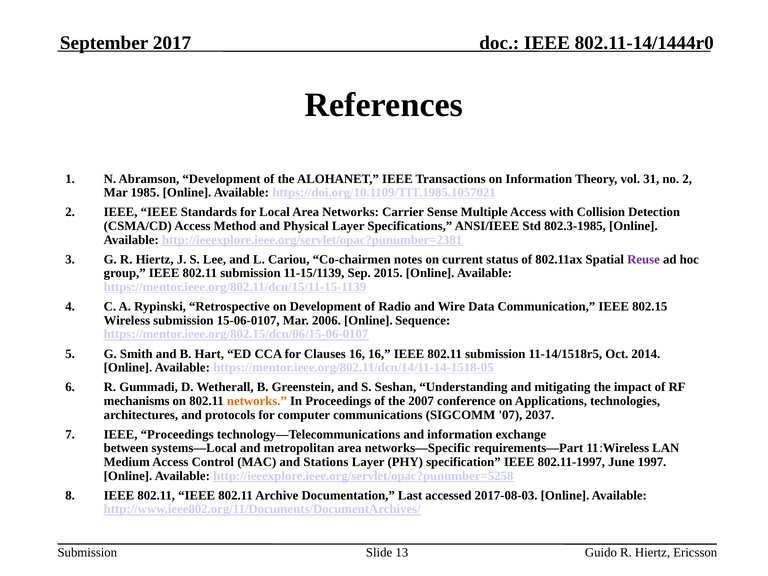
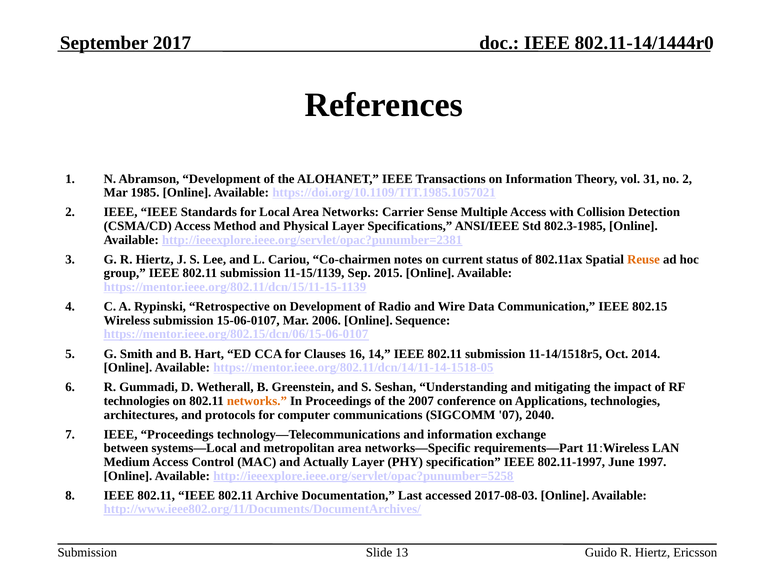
Reuse colour: purple -> orange
16 16: 16 -> 14
mechanisms at (137, 401): mechanisms -> technologies
2037: 2037 -> 2040
Stations: Stations -> Actually
